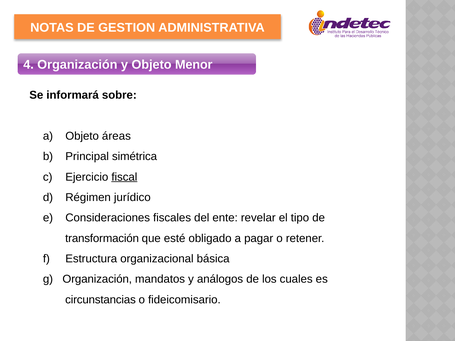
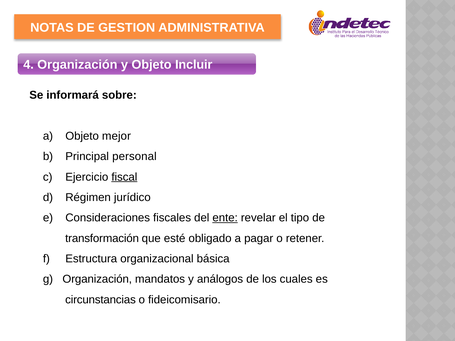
Menor: Menor -> Incluir
áreas: áreas -> mejor
simétrica: simétrica -> personal
ente underline: none -> present
